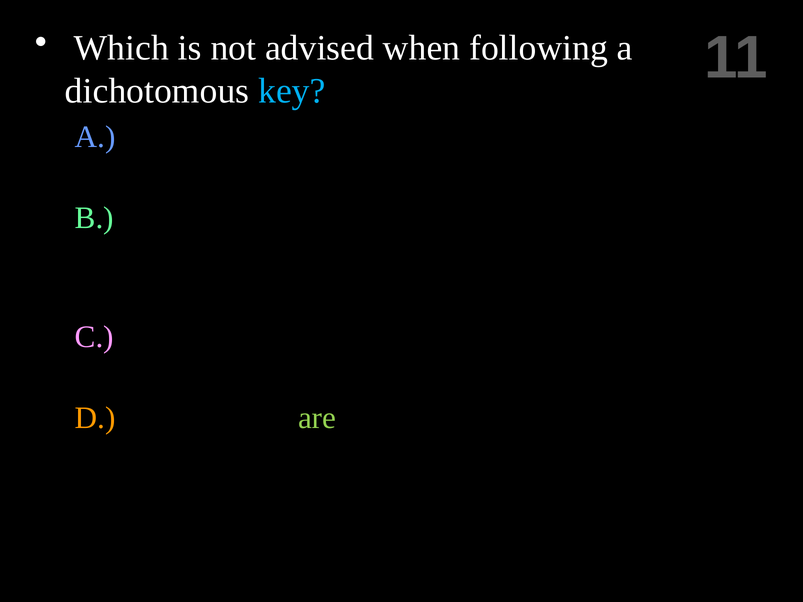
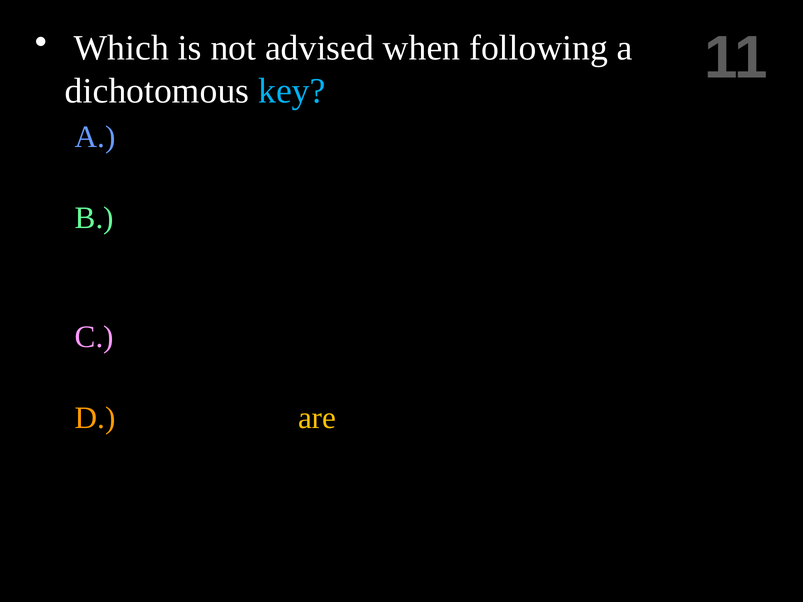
are at (317, 418) colour: light green -> yellow
